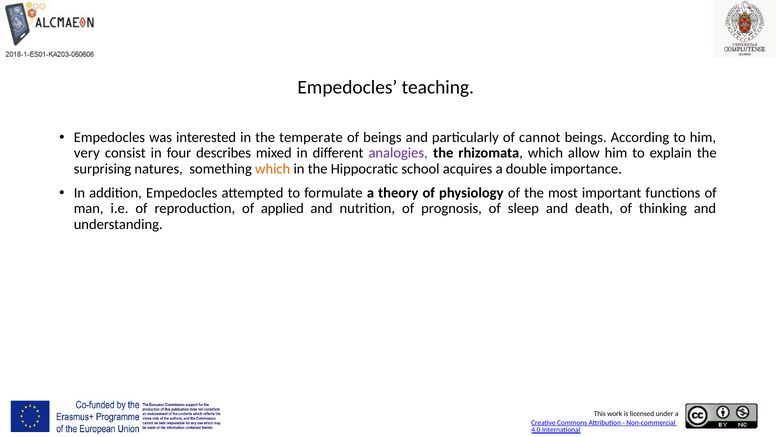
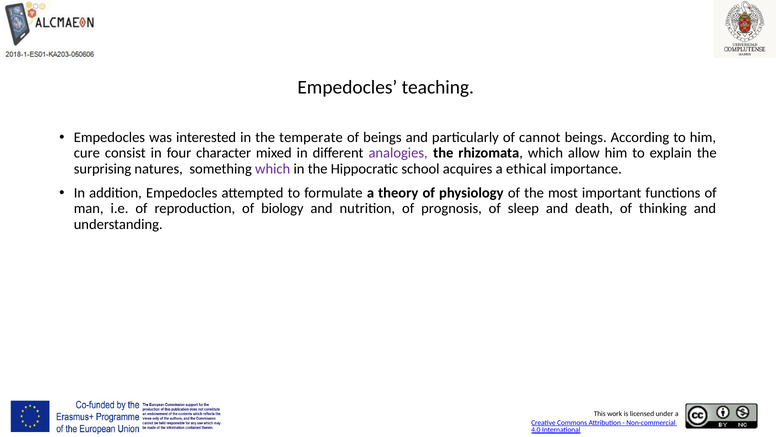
very: very -> cure
describes: describes -> character
which at (273, 169) colour: orange -> purple
double: double -> ethical
applied: applied -> biology
